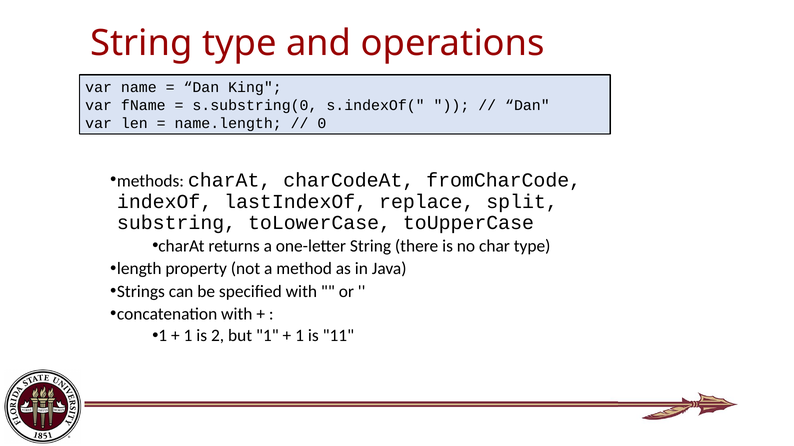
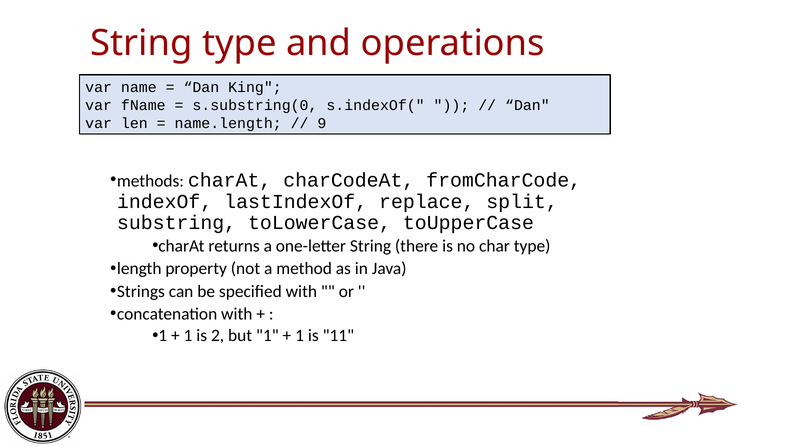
0: 0 -> 9
